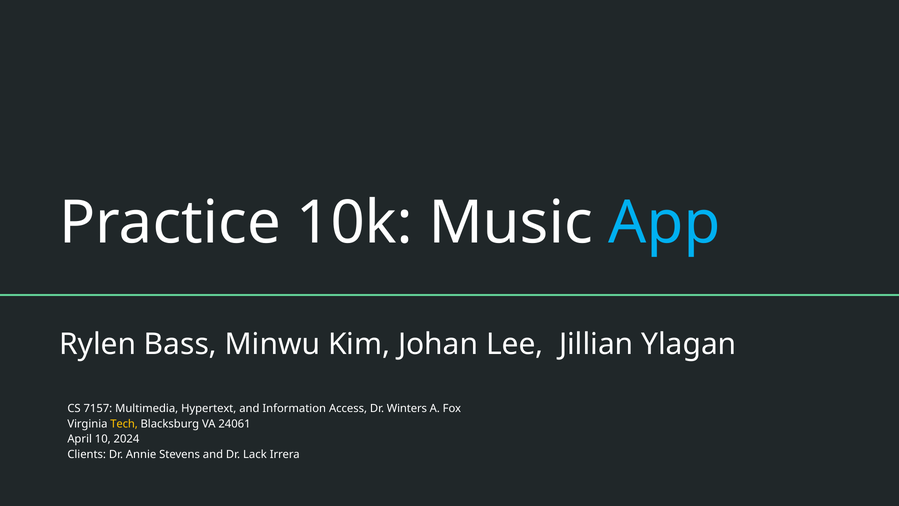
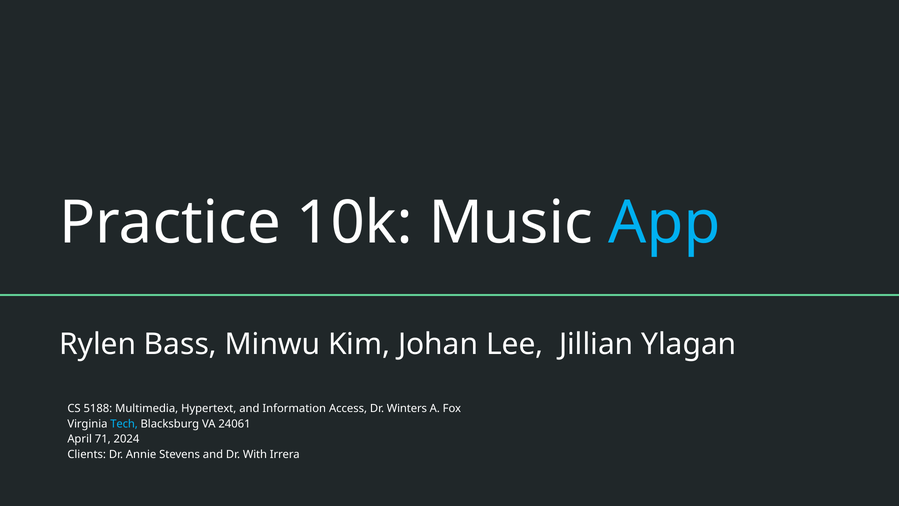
7157: 7157 -> 5188
Tech colour: yellow -> light blue
10: 10 -> 71
Lack: Lack -> With
